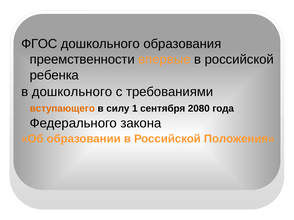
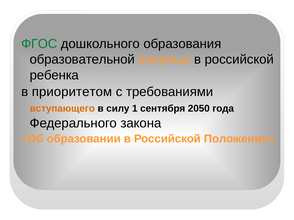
ФГОС colour: black -> green
преемственности: преемственности -> образовательной
в дошкольного: дошкольного -> приоритетом
2080: 2080 -> 2050
